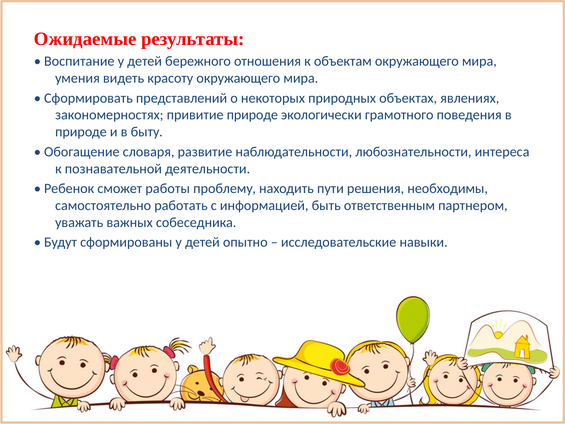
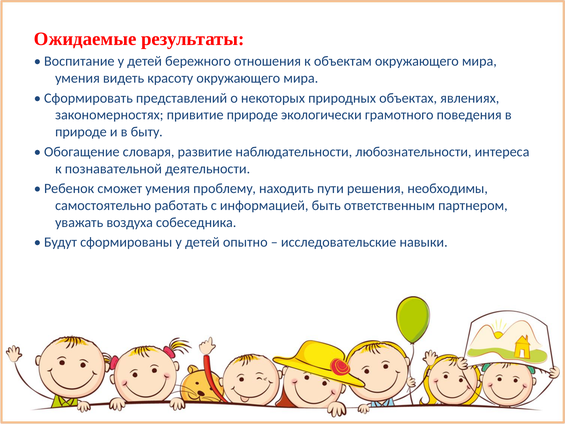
сможет работы: работы -> умения
важных: важных -> воздуха
